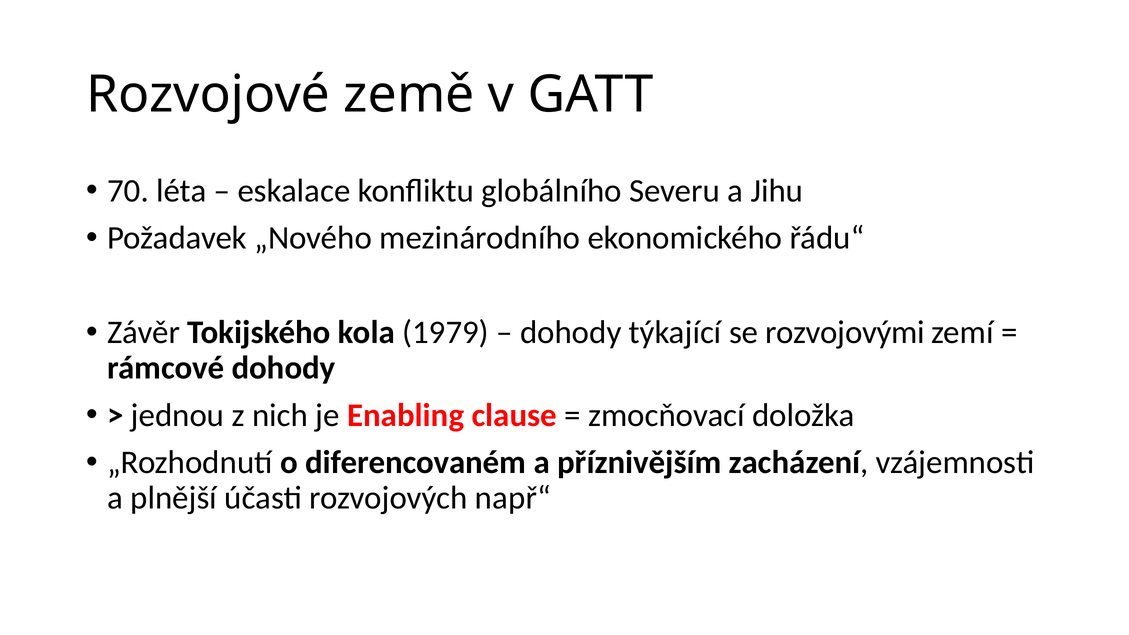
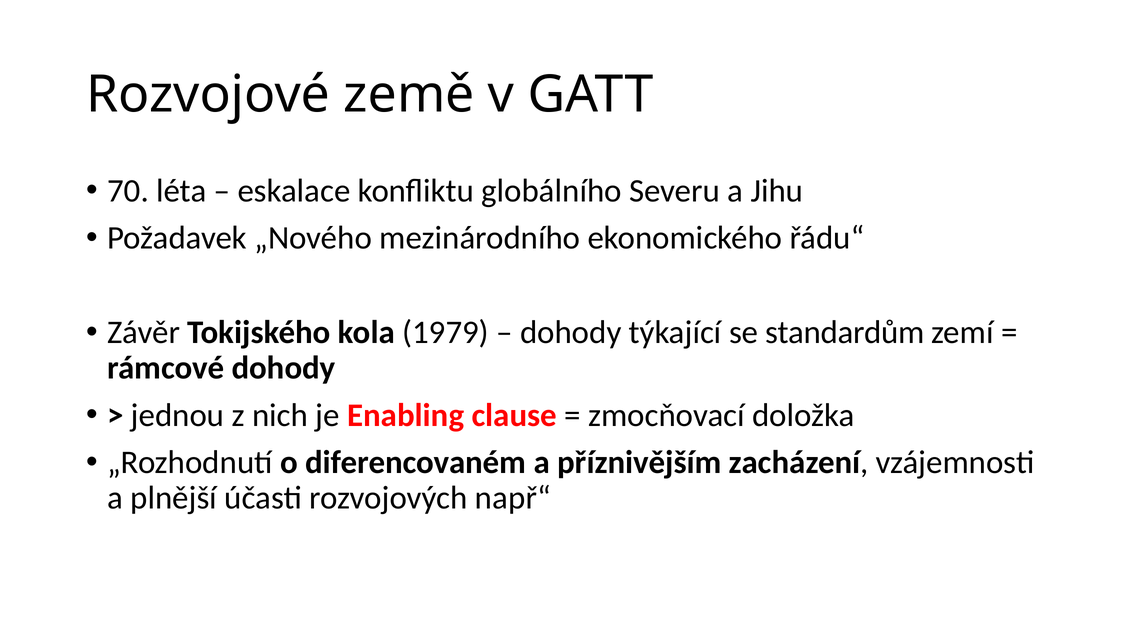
rozvojovými: rozvojovými -> standardům
